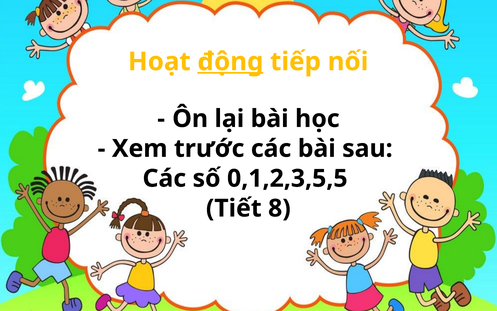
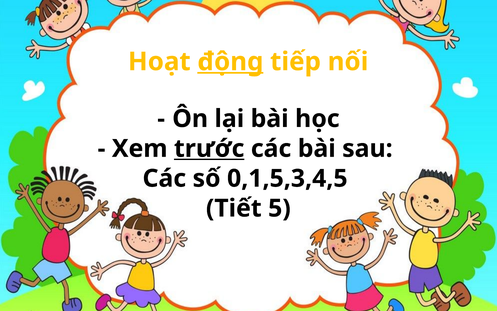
trước underline: none -> present
0,1,2,3,5,5: 0,1,2,3,5,5 -> 0,1,5,3,4,5
8: 8 -> 5
